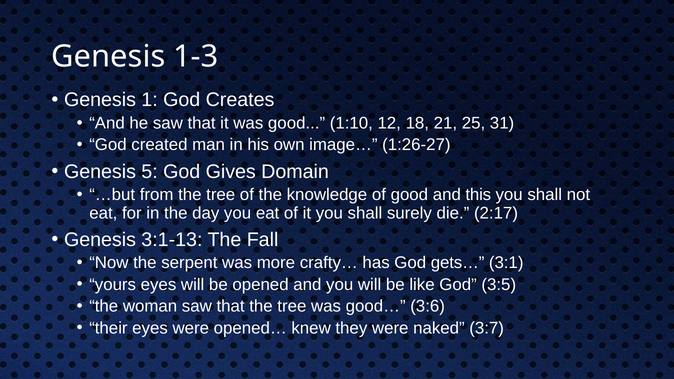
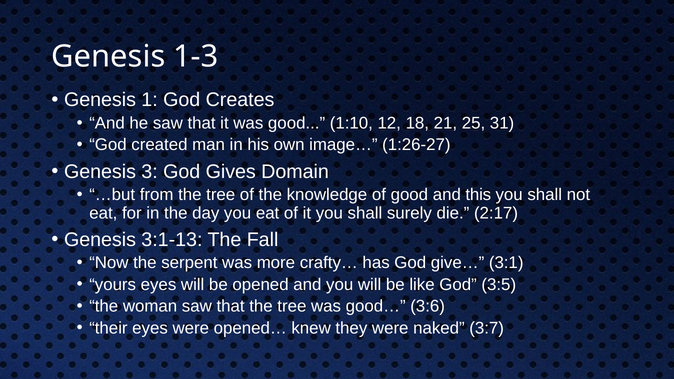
5: 5 -> 3
gets…: gets… -> give…
